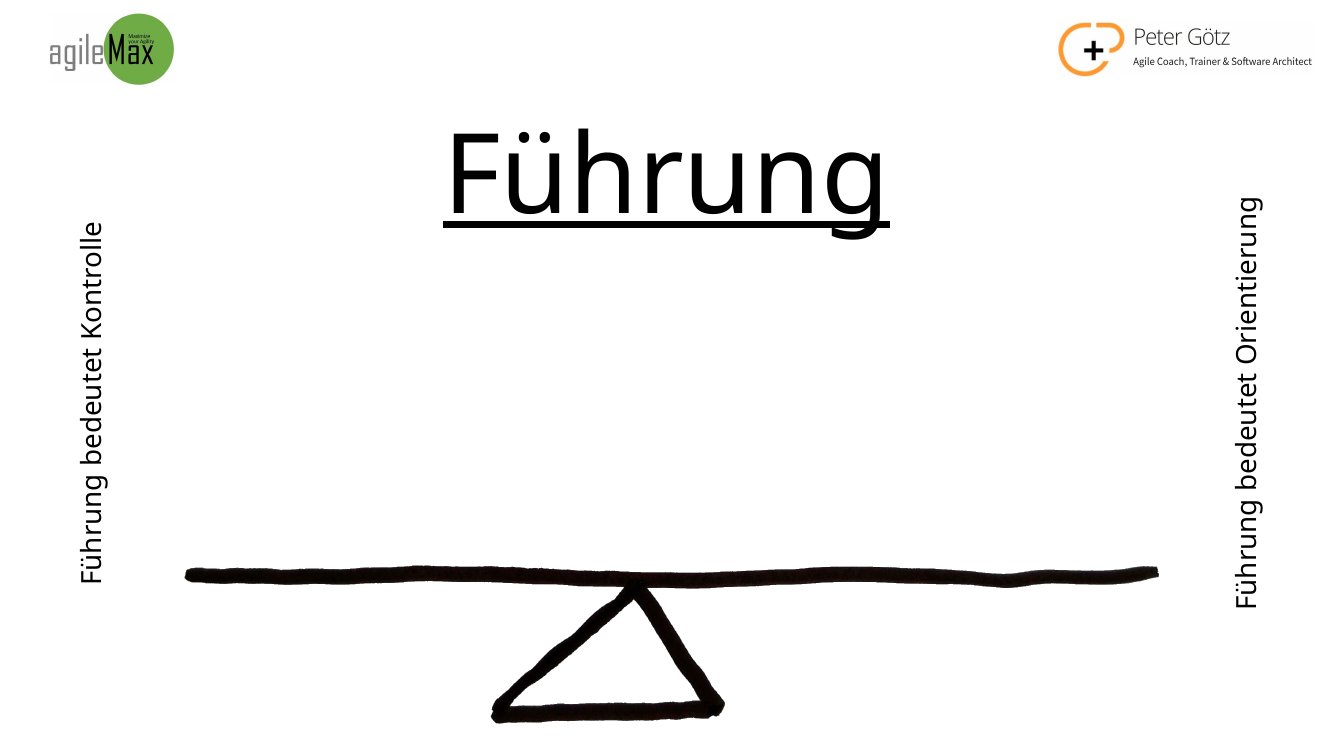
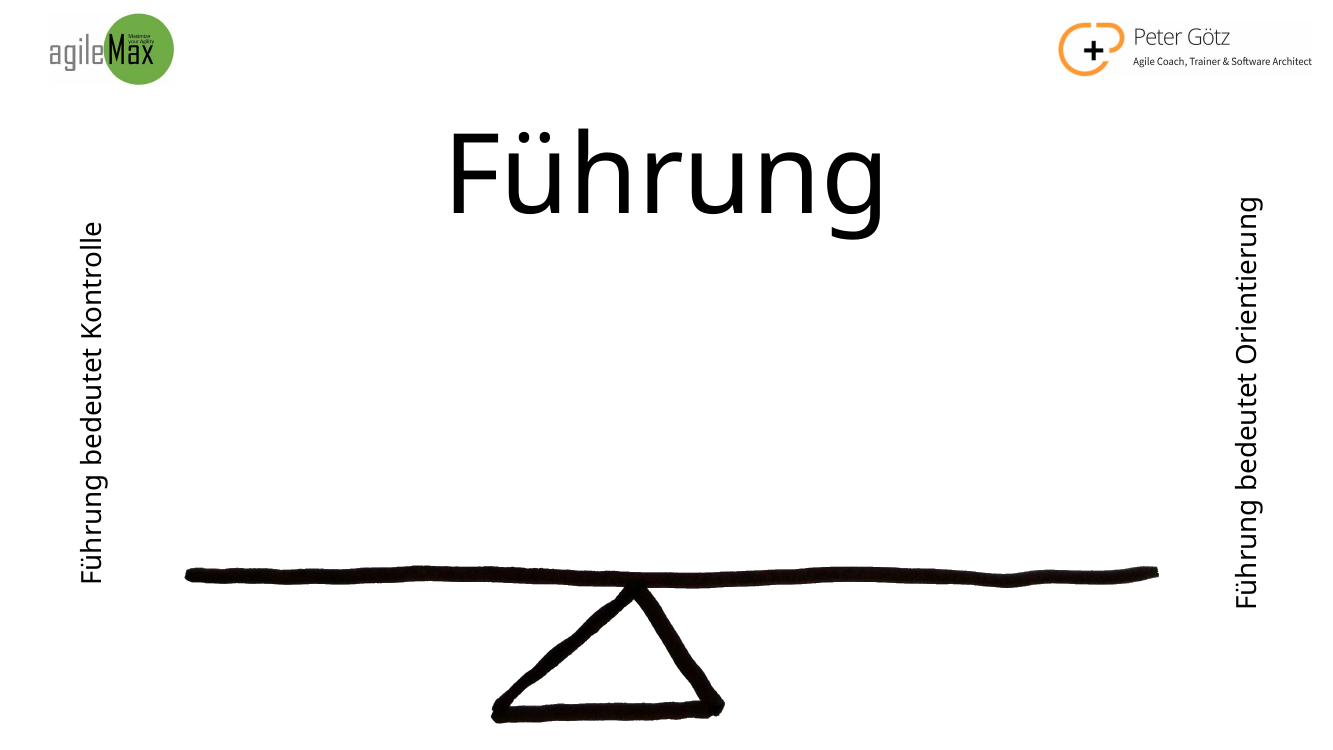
Führung underline: present -> none
